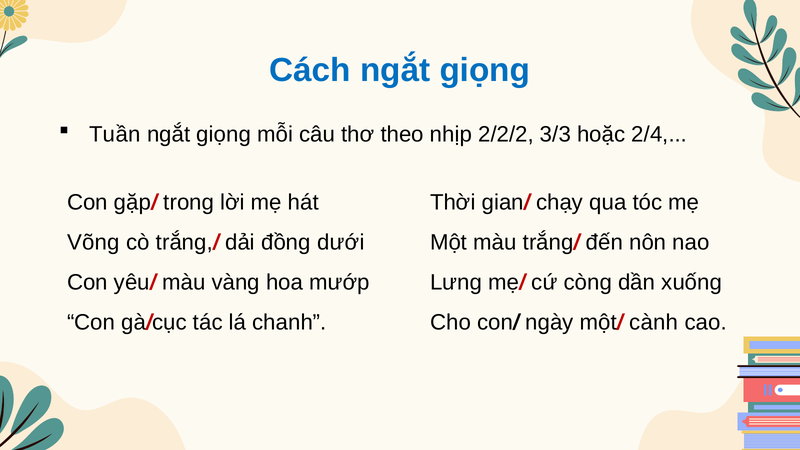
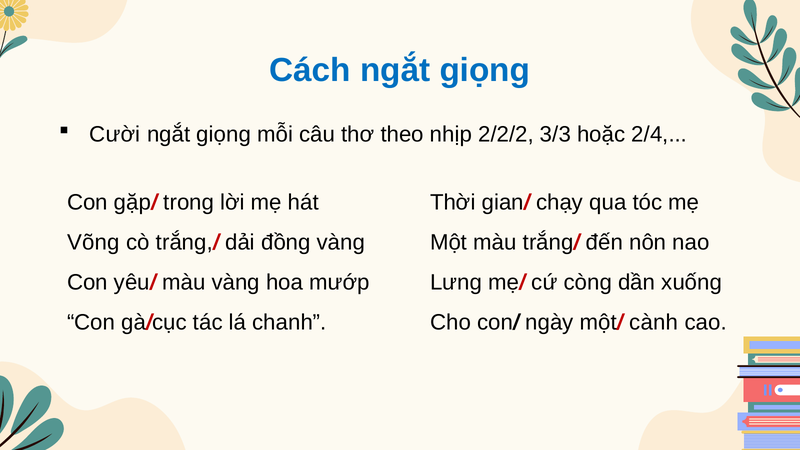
Tuần: Tuần -> Cười
đồng dưới: dưới -> vàng
